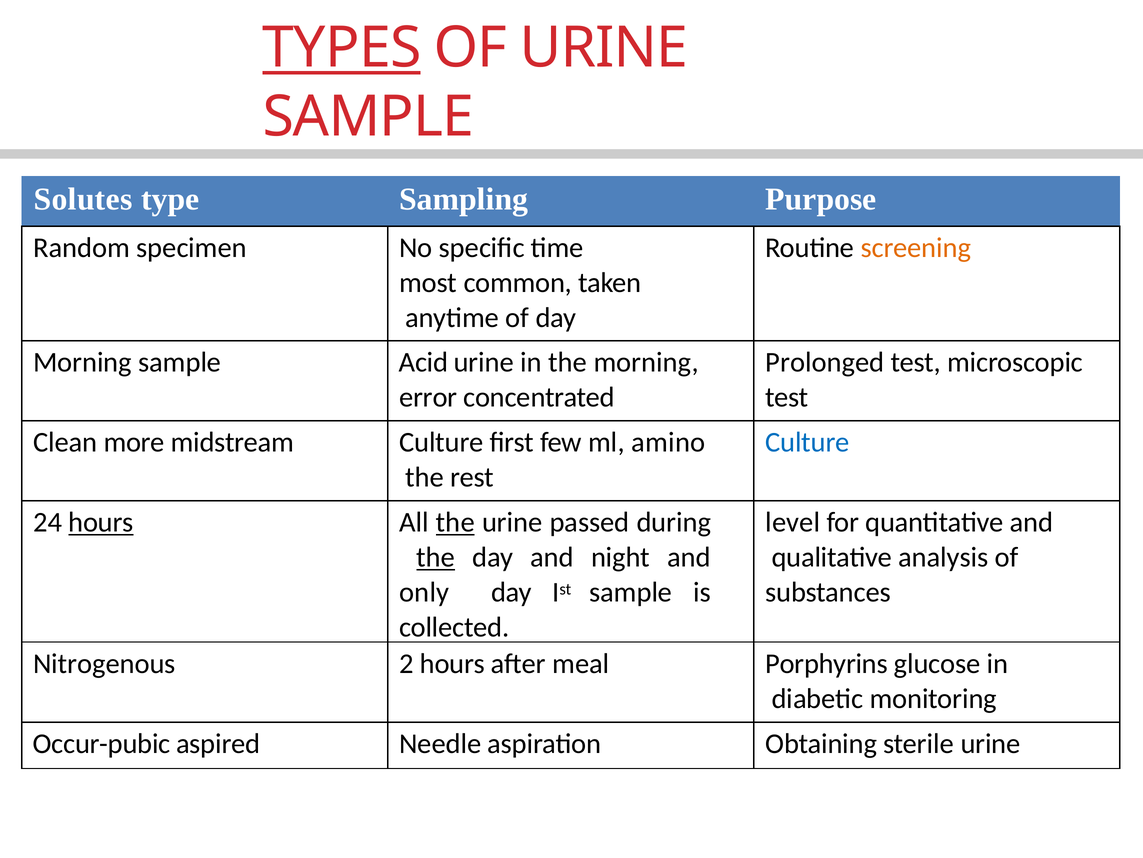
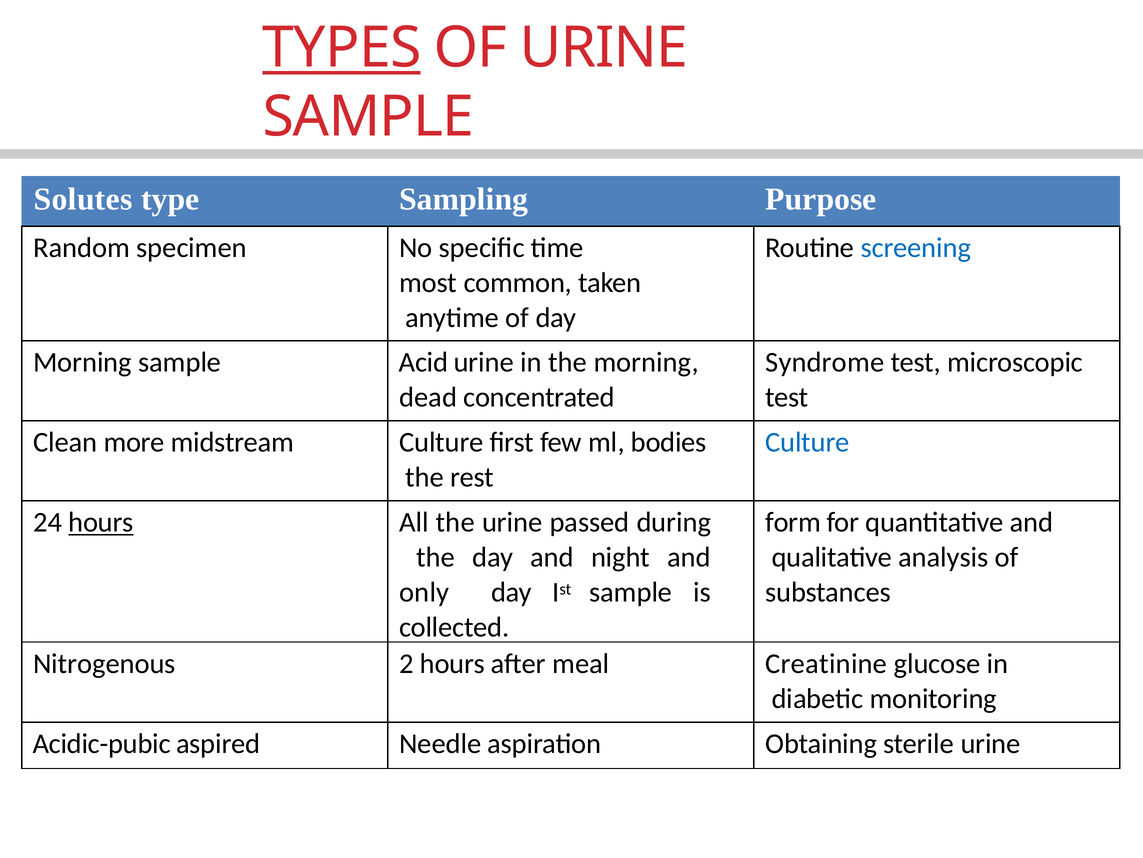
screening colour: orange -> blue
Prolonged: Prolonged -> Syndrome
error: error -> dead
amino: amino -> bodies
the at (455, 522) underline: present -> none
level: level -> form
the at (436, 557) underline: present -> none
Porphyrins: Porphyrins -> Creatinine
Occur-pubic: Occur-pubic -> Acidic-pubic
